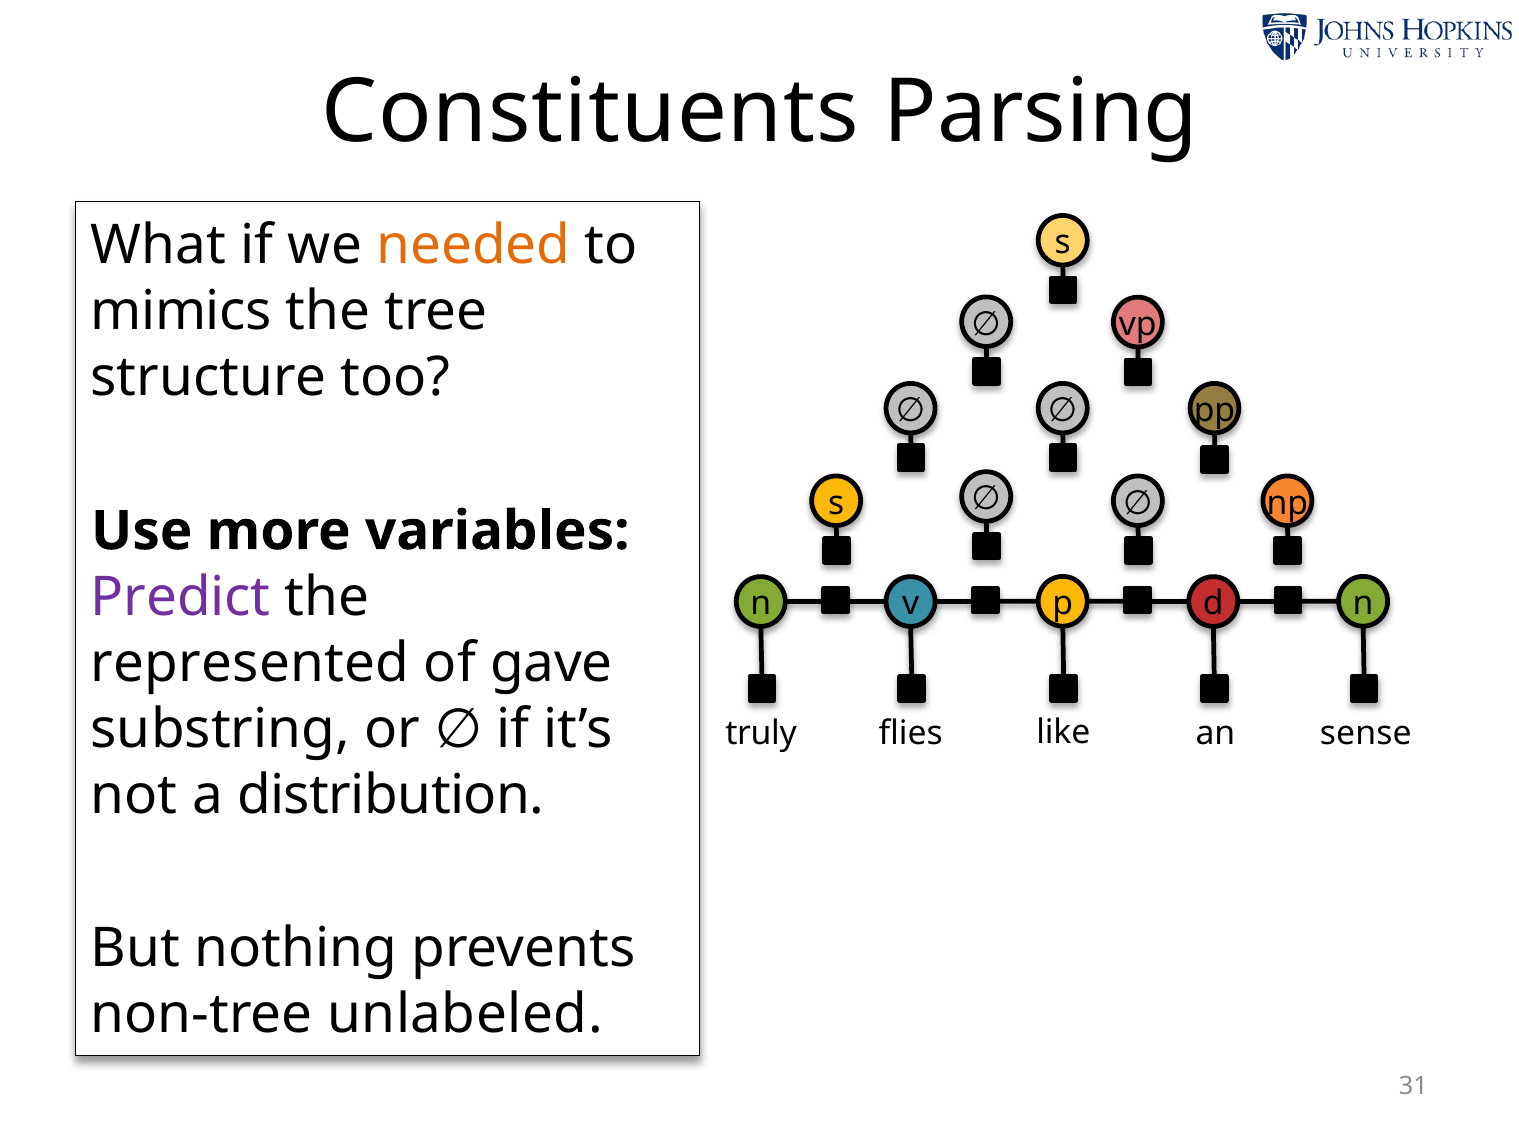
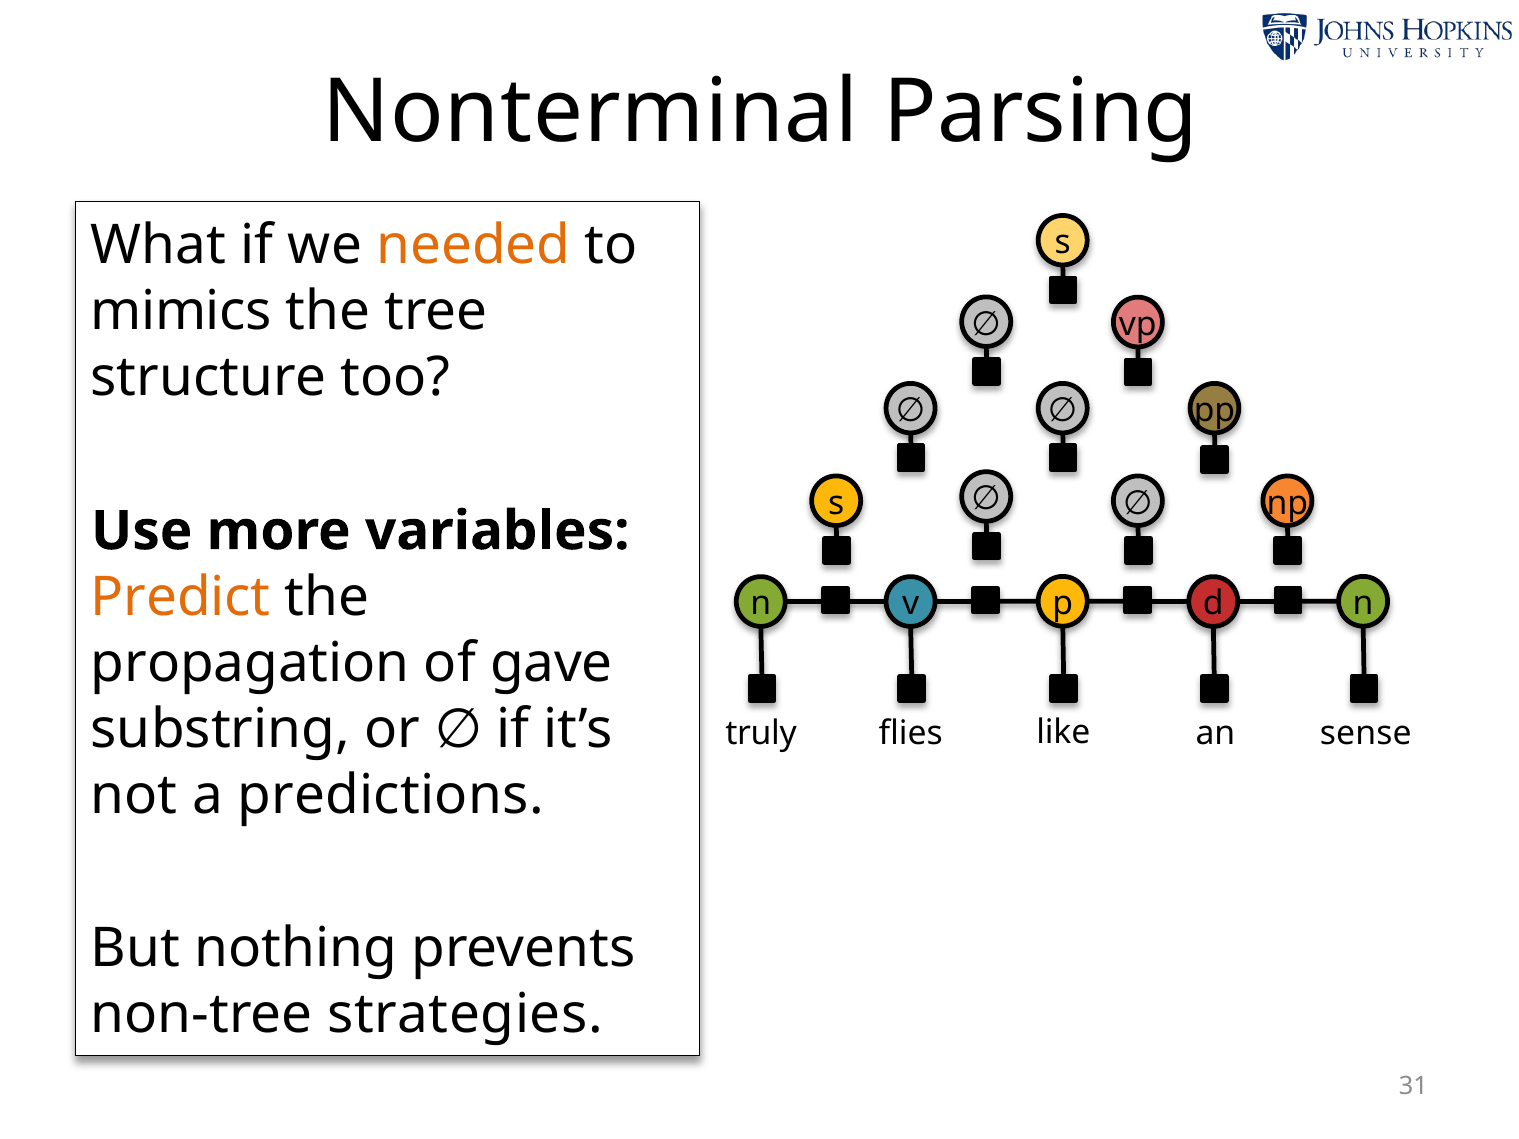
Constituents: Constituents -> Nonterminal
Predict colour: purple -> orange
represented: represented -> propagation
distribution: distribution -> predictions
unlabeled: unlabeled -> strategies
